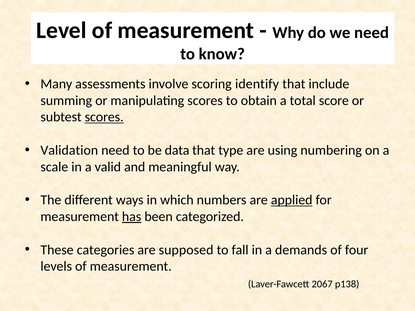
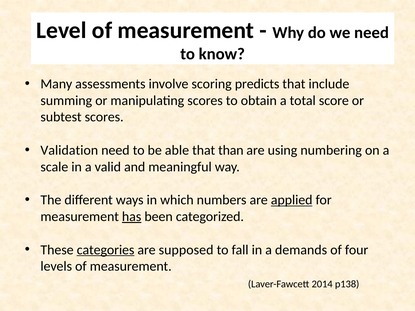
identify: identify -> predicts
scores at (104, 117) underline: present -> none
data: data -> able
type: type -> than
categories underline: none -> present
2067: 2067 -> 2014
